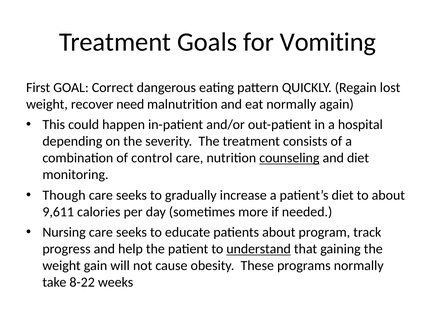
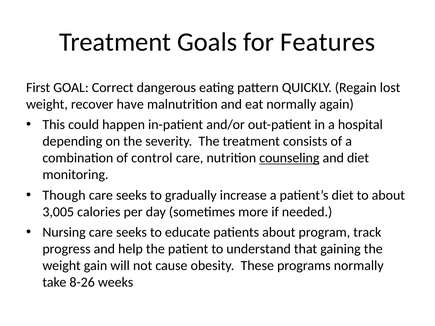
Vomiting: Vomiting -> Features
need: need -> have
9,611: 9,611 -> 3,005
understand underline: present -> none
8-22: 8-22 -> 8-26
